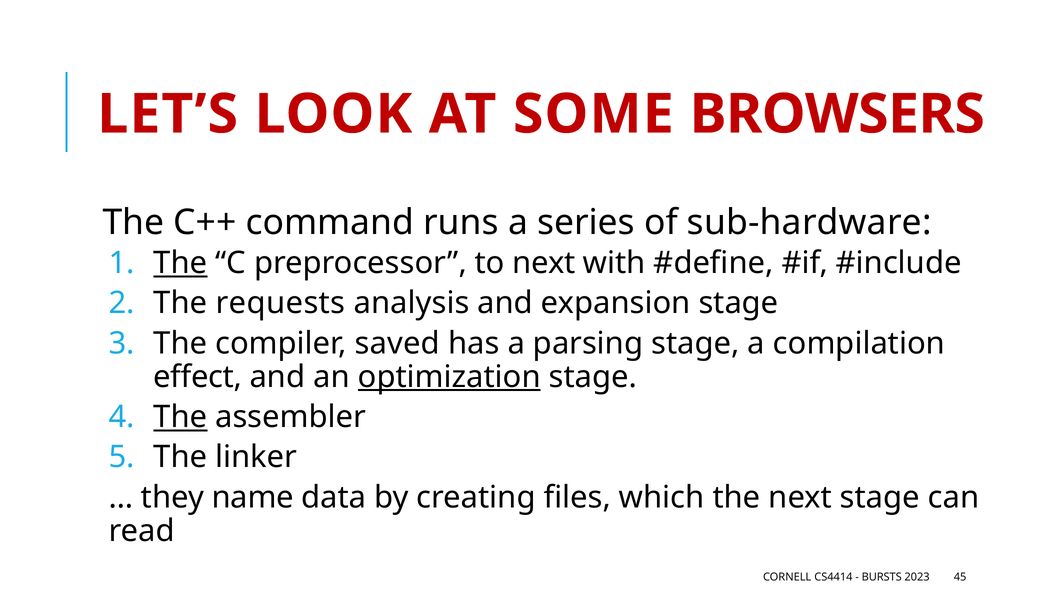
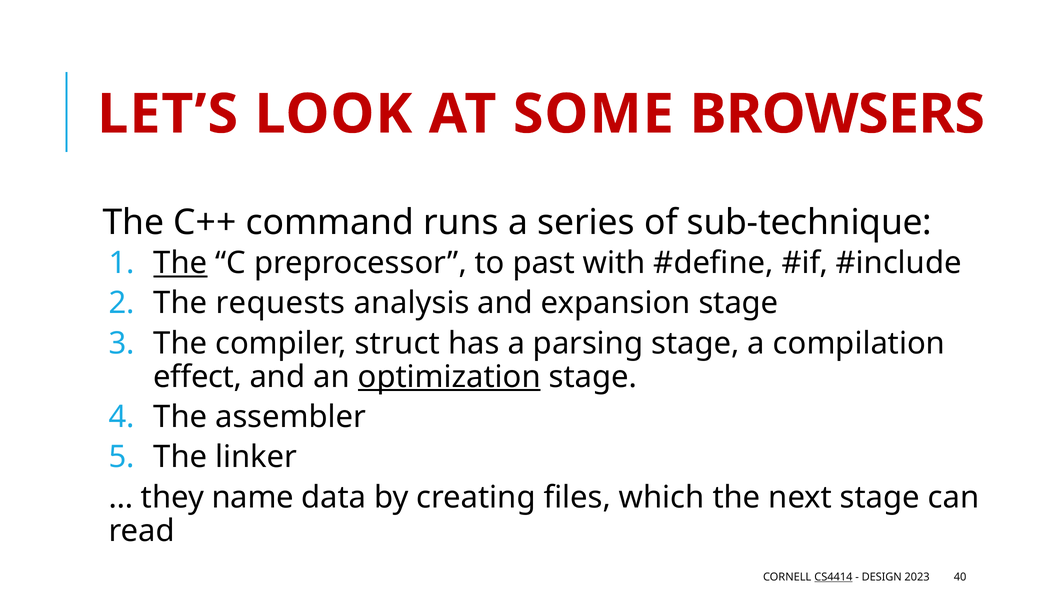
sub-hardware: sub-hardware -> sub-technique
to next: next -> past
saved: saved -> struct
The at (180, 417) underline: present -> none
CS4414 underline: none -> present
BURSTS: BURSTS -> DESIGN
45: 45 -> 40
